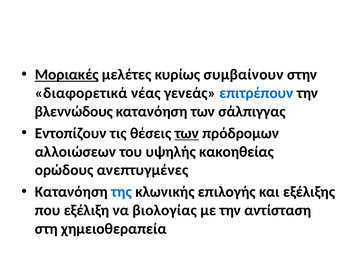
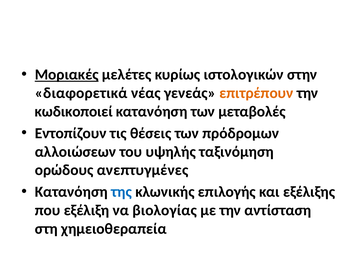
συμβαίνουν: συμβαίνουν -> ιστολογικών
επιτρέπουν colour: blue -> orange
βλεννώδους: βλεννώδους -> κωδικοποιεί
σάλπιγγας: σάλπιγγας -> μεταβολές
των at (187, 133) underline: present -> none
κακοηθείας: κακοηθείας -> ταξινόμηση
